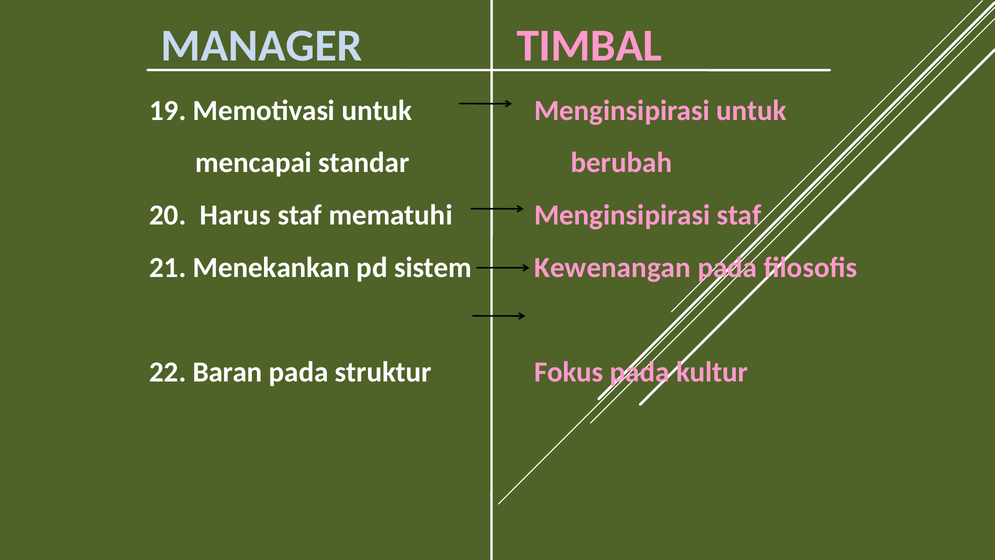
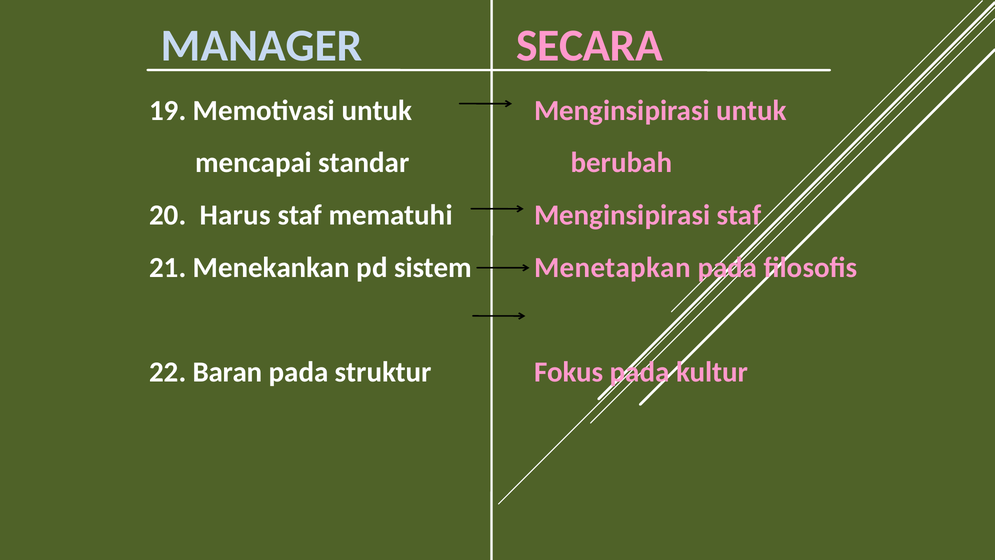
TIMBAL: TIMBAL -> SECARA
Kewenangan: Kewenangan -> Menetapkan
